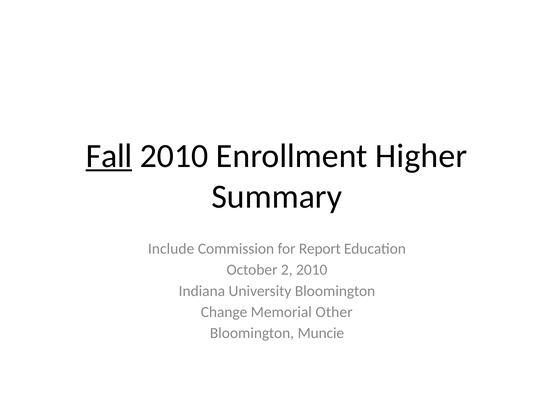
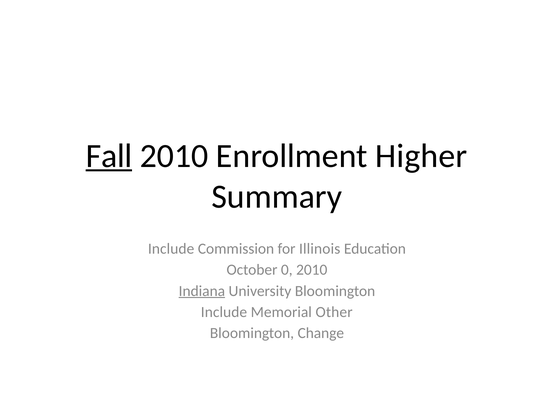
Report: Report -> Illinois
2: 2 -> 0
Indiana underline: none -> present
Change at (224, 312): Change -> Include
Muncie: Muncie -> Change
